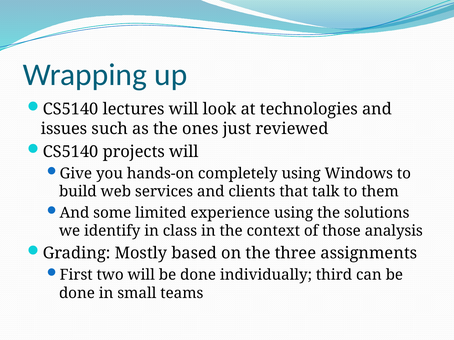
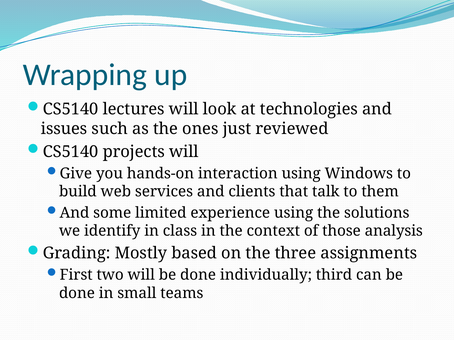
completely: completely -> interaction
